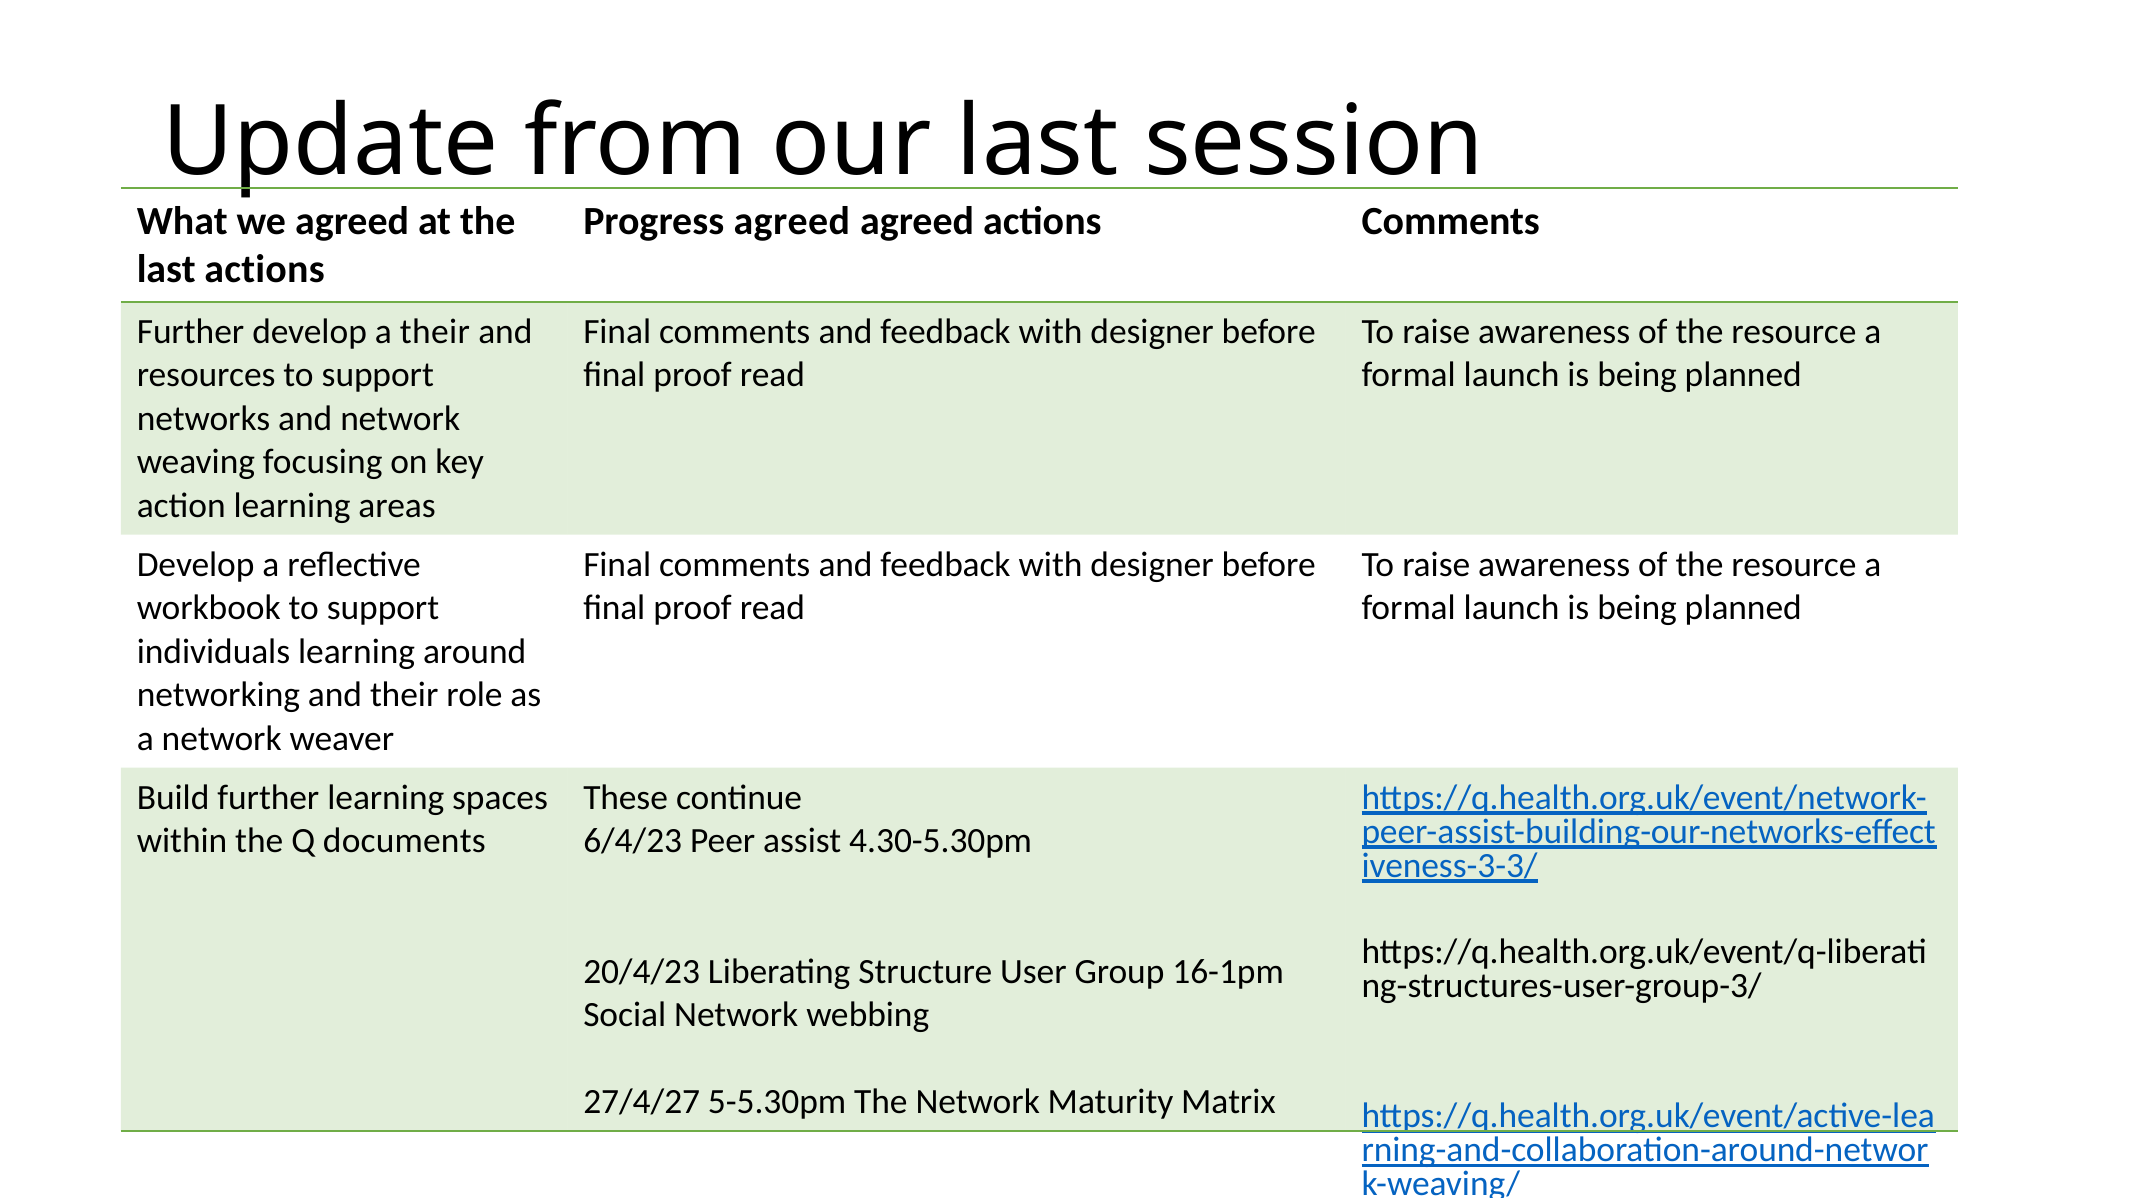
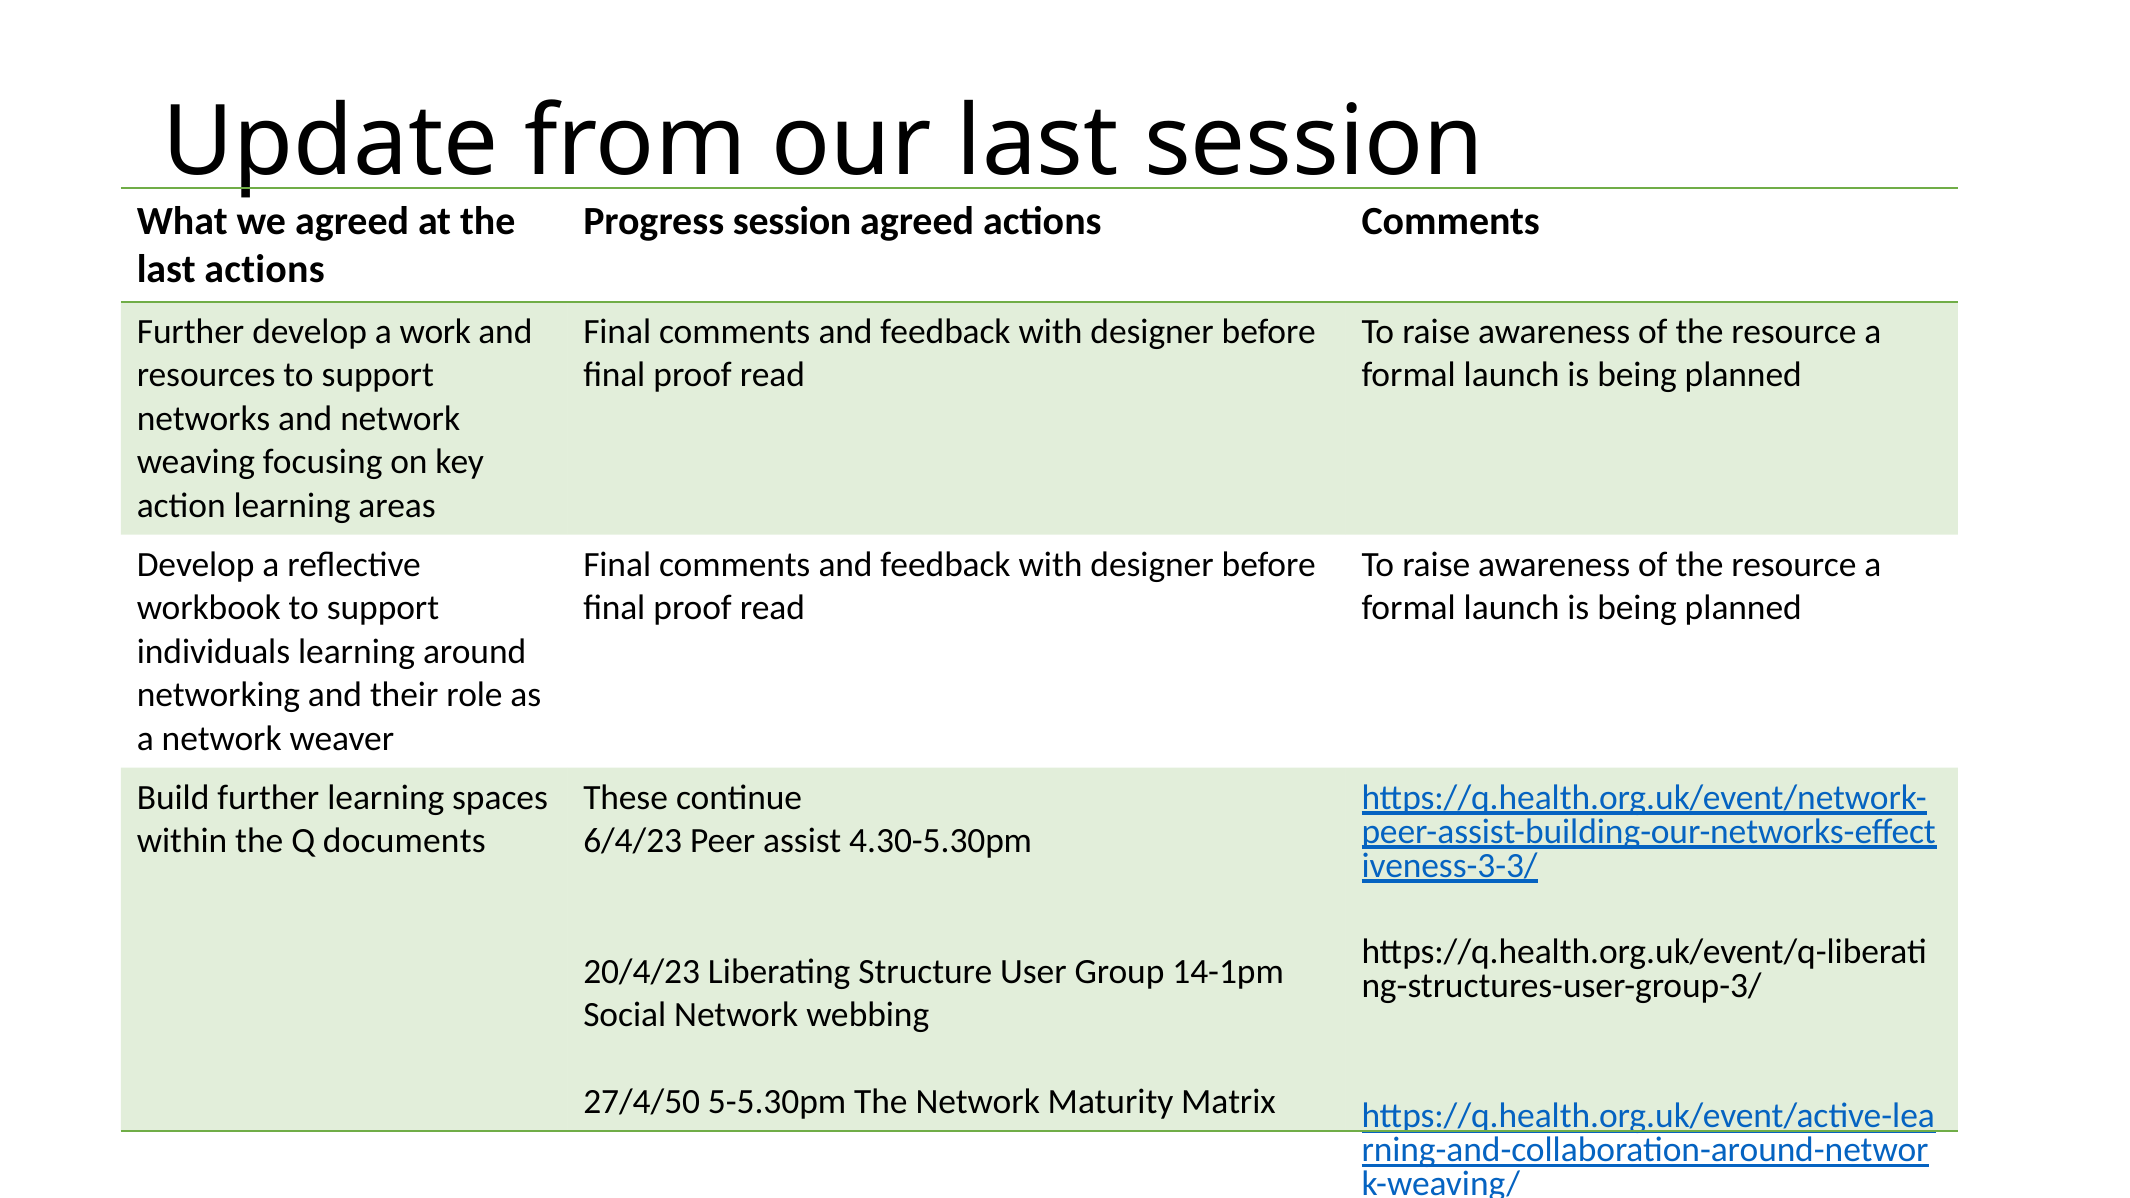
Progress agreed: agreed -> session
a their: their -> work
16-1pm: 16-1pm -> 14-1pm
27/4/27: 27/4/27 -> 27/4/50
